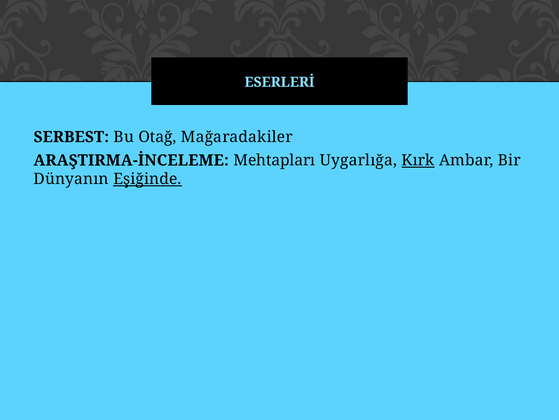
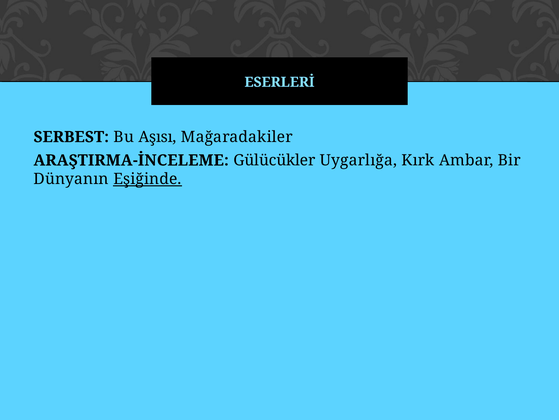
Otağ: Otağ -> Aşısı
Mehtapları: Mehtapları -> Gülücükler
Kırk underline: present -> none
